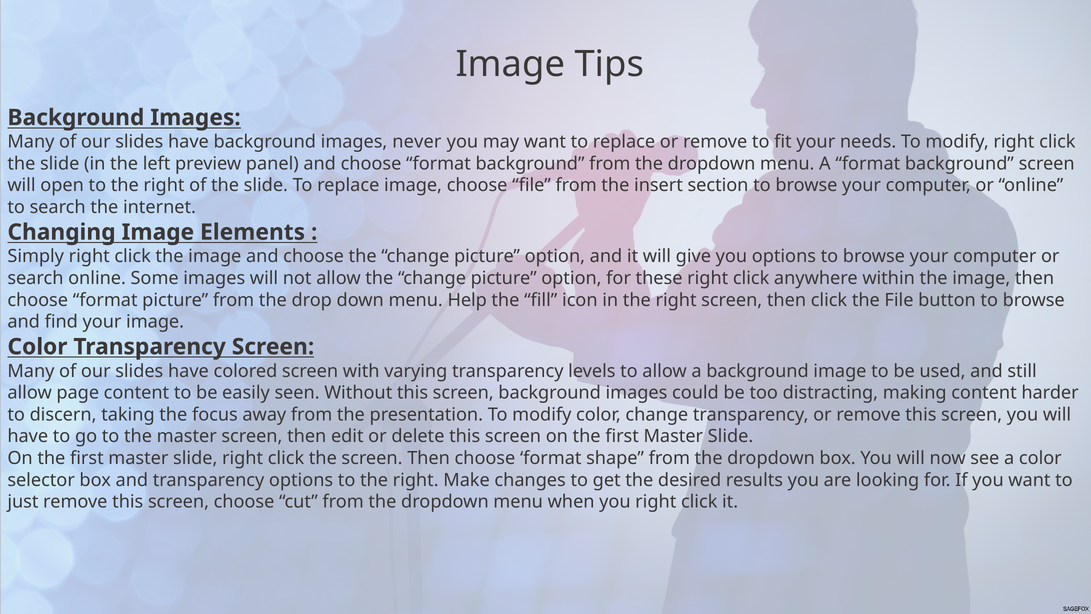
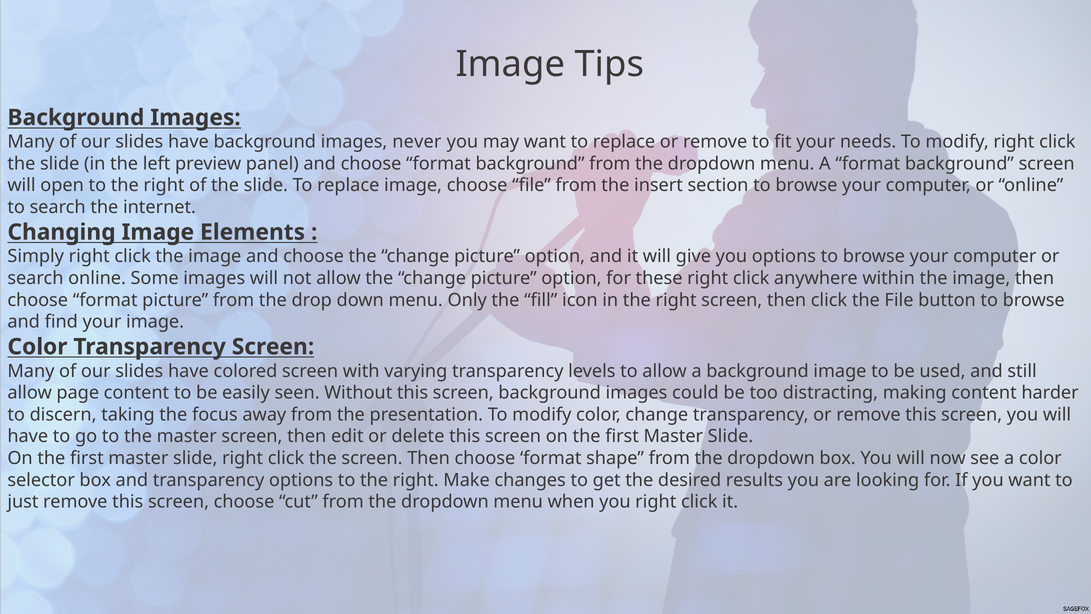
Help: Help -> Only
